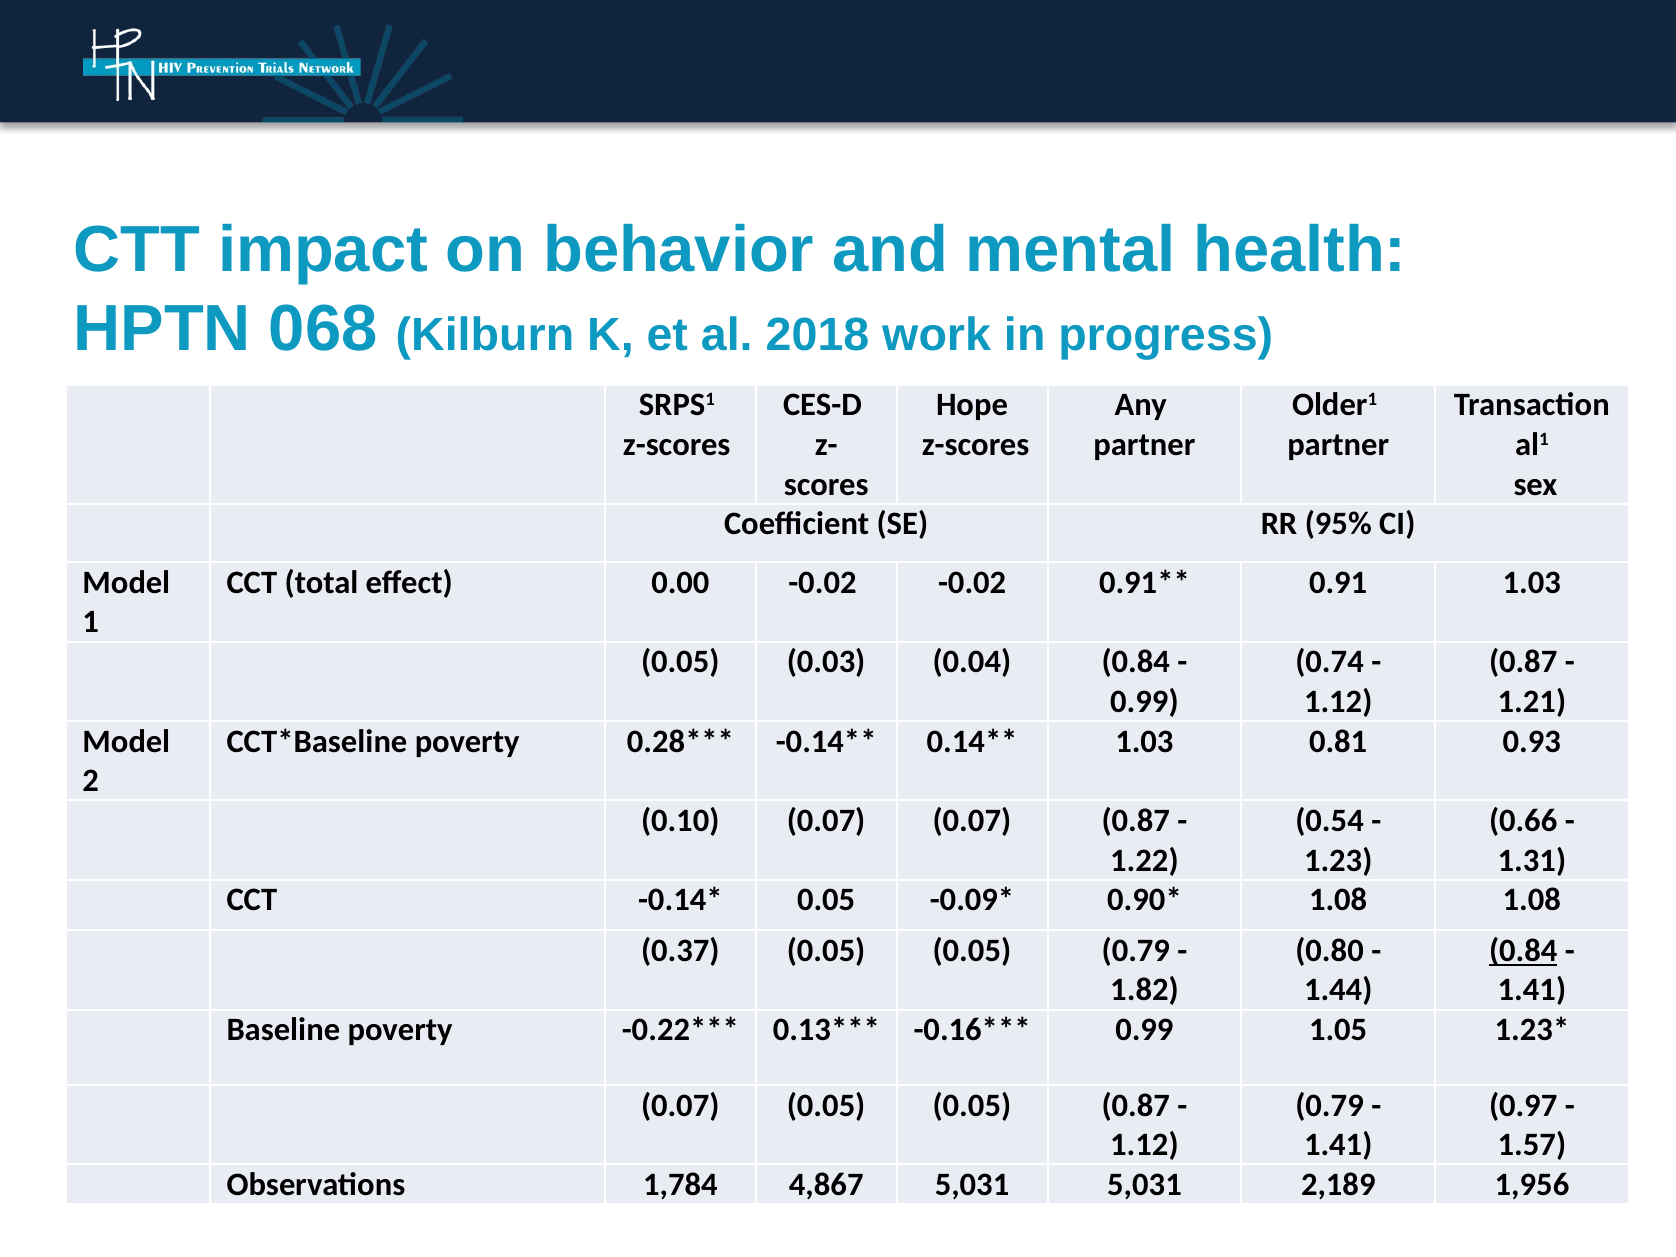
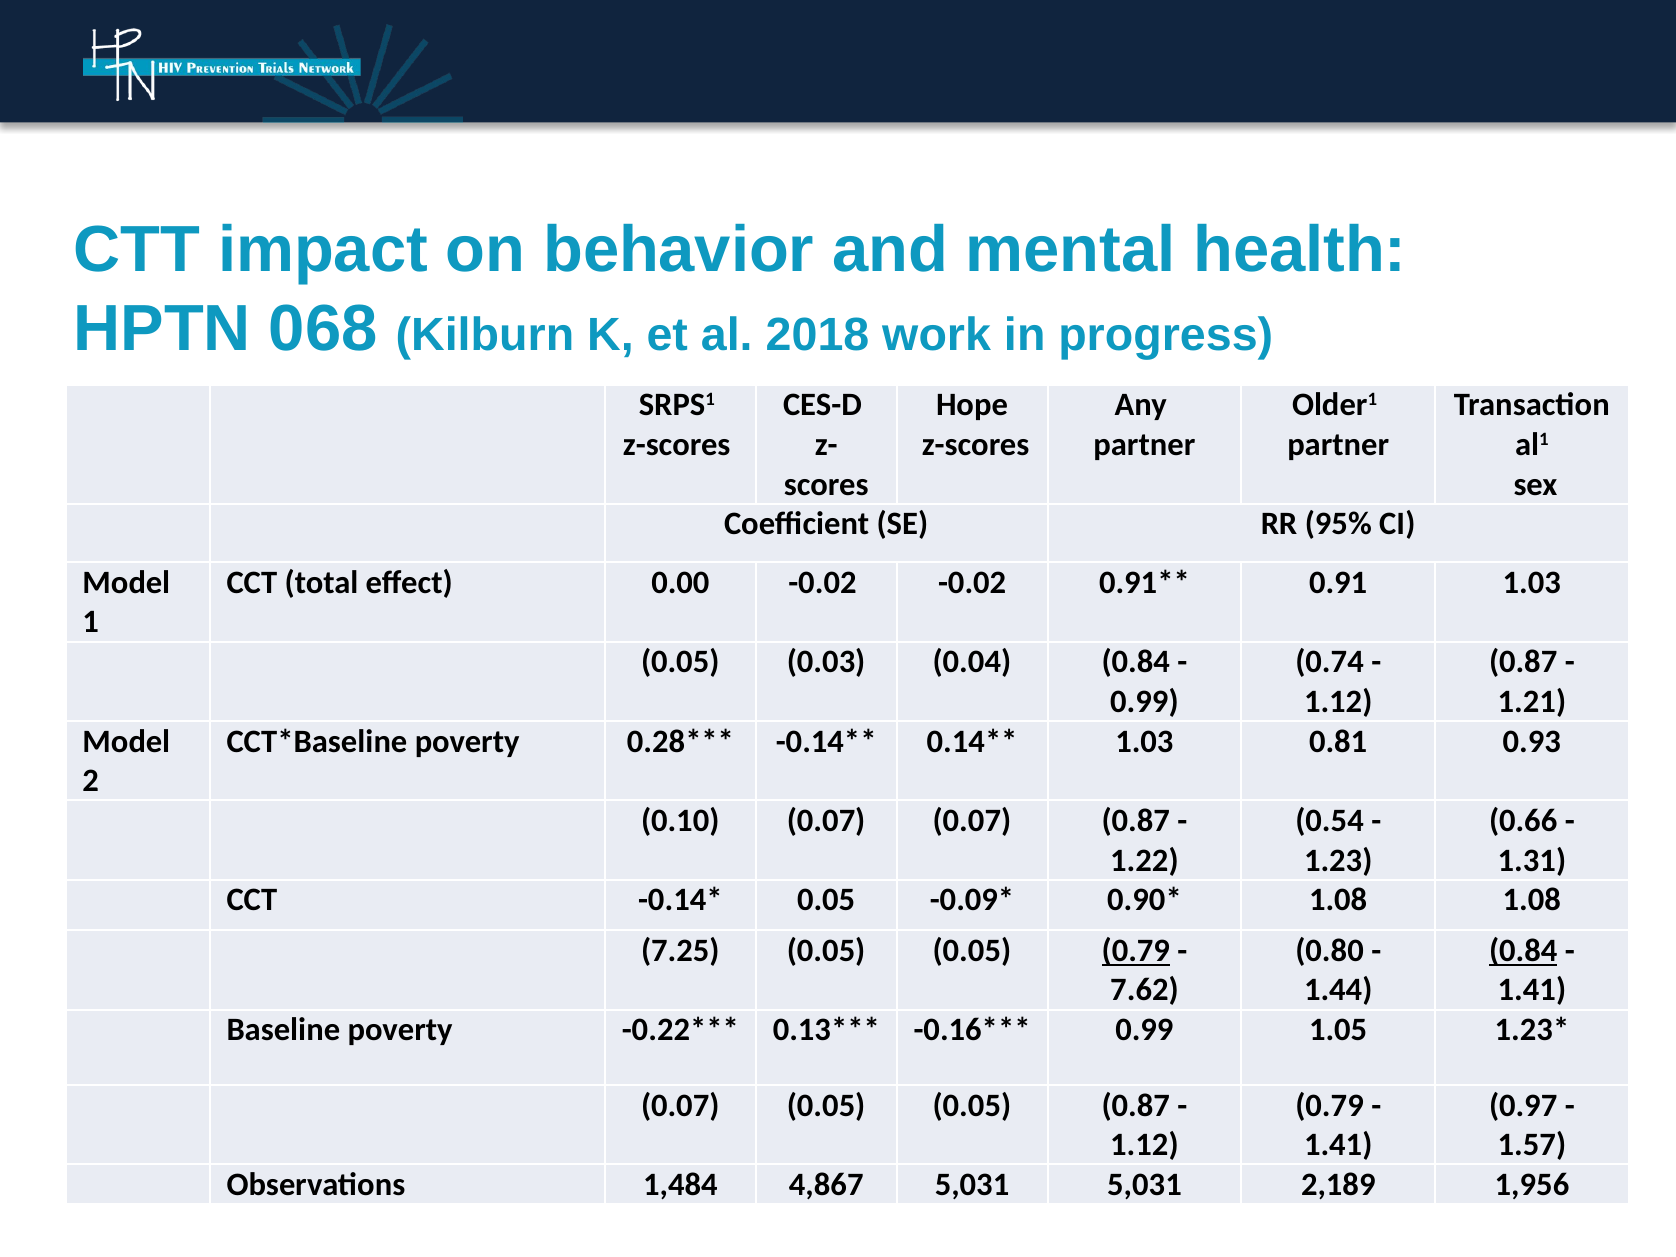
0.37: 0.37 -> 7.25
0.79 at (1136, 951) underline: none -> present
1.82: 1.82 -> 7.62
1,784: 1,784 -> 1,484
